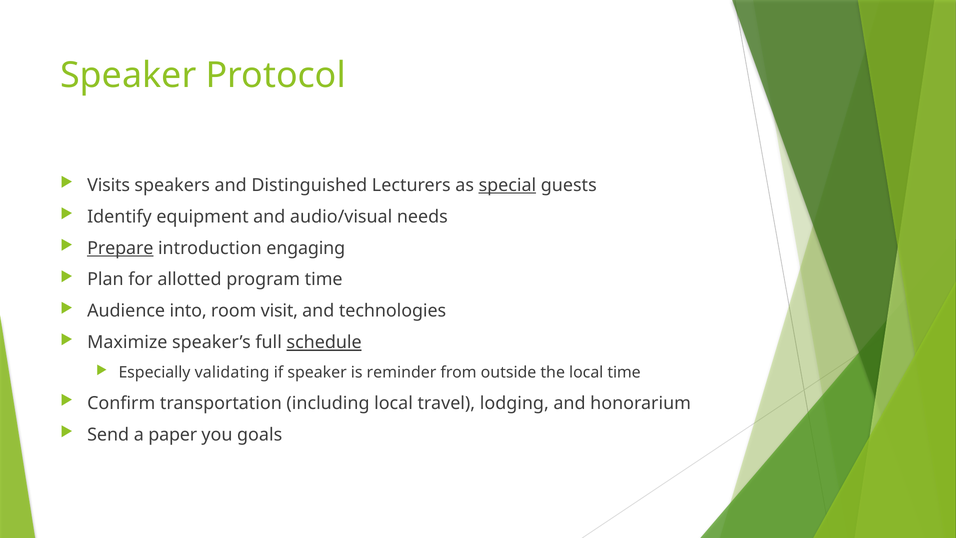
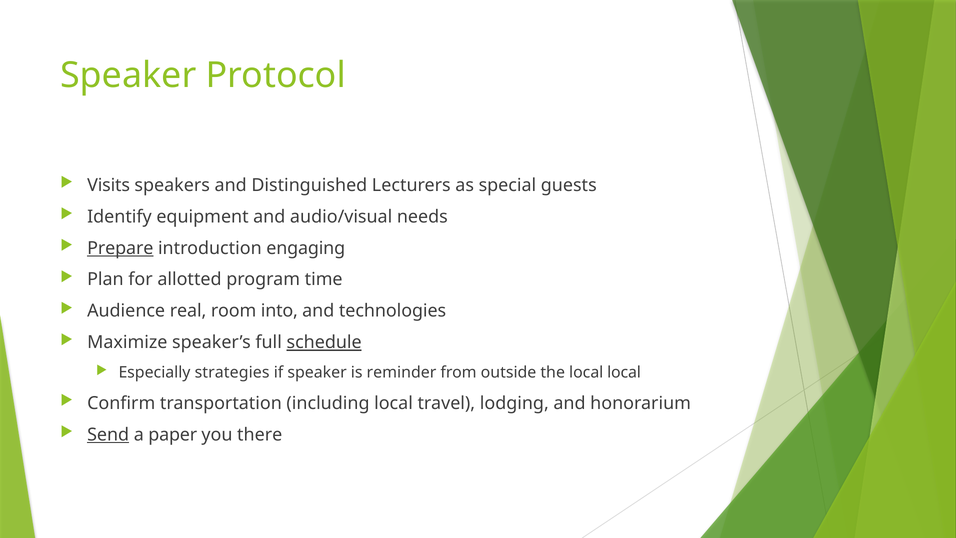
special underline: present -> none
into: into -> real
visit: visit -> into
validating: validating -> strategies
local time: time -> local
Send underline: none -> present
goals: goals -> there
